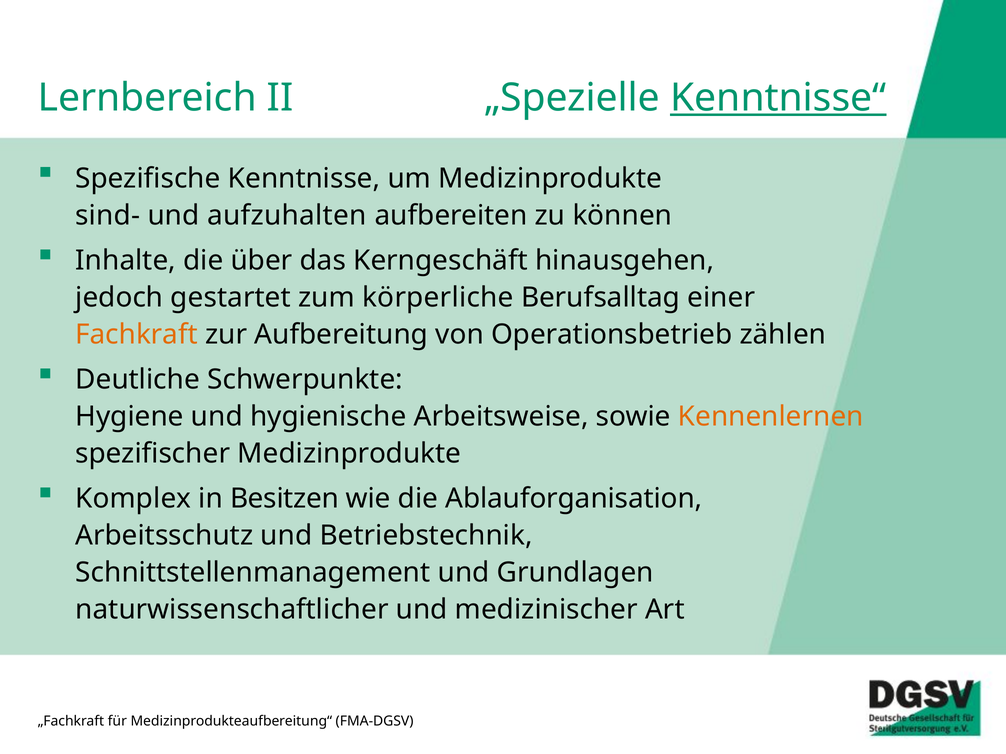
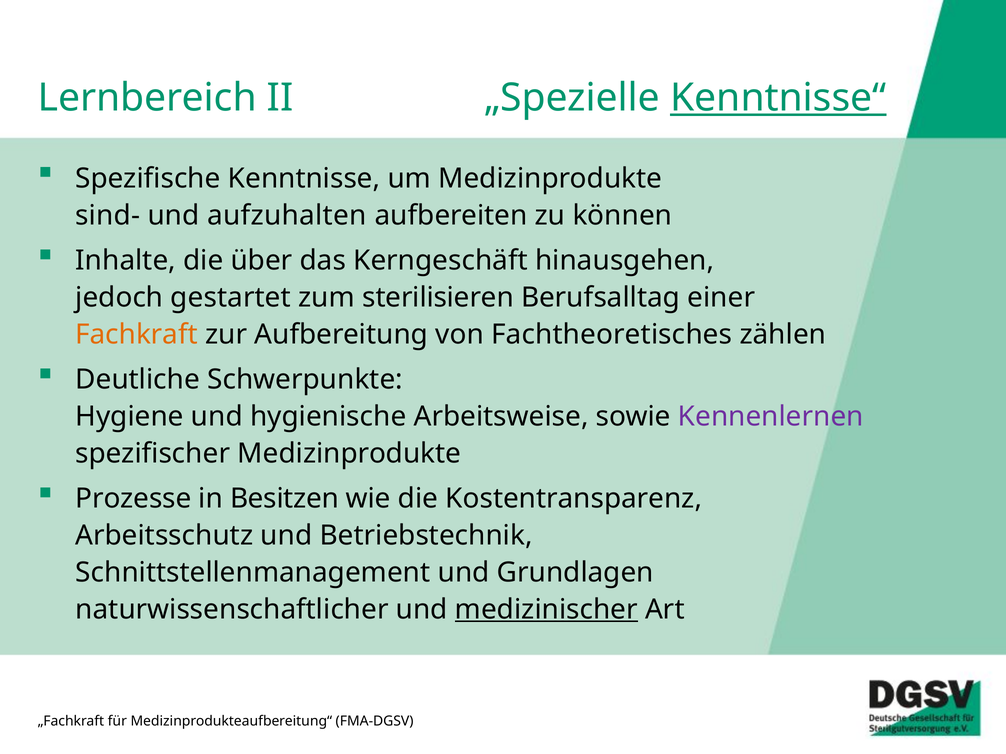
körperliche: körperliche -> sterilisieren
Operationsbetrieb: Operationsbetrieb -> Fachtheoretisches
Kennenlernen colour: orange -> purple
Komplex: Komplex -> Prozesse
Ablauforganisation: Ablauforganisation -> Kostentransparenz
medizinischer underline: none -> present
